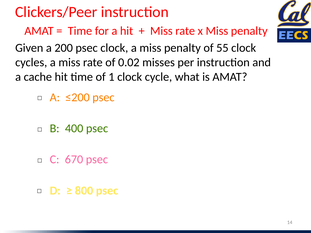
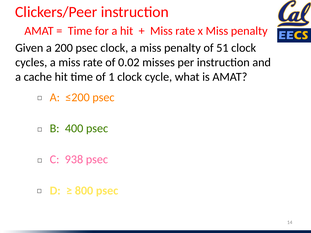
55: 55 -> 51
670: 670 -> 938
